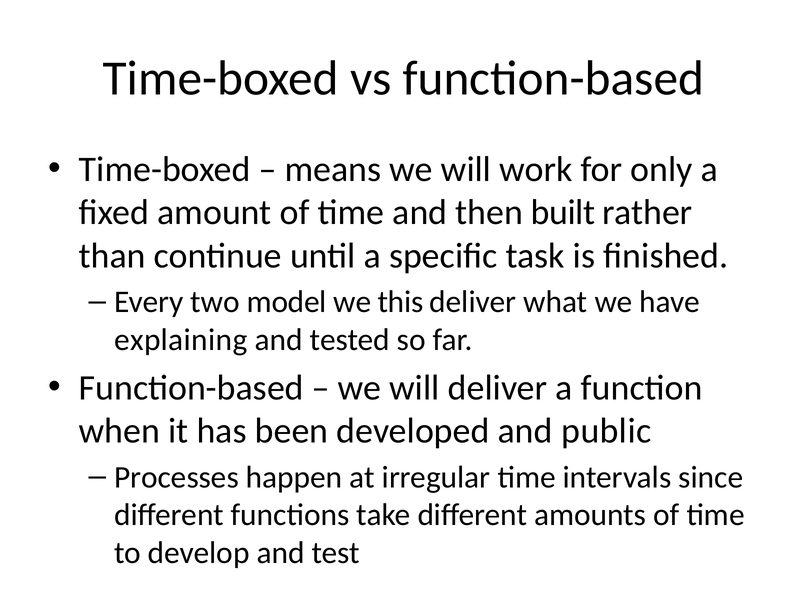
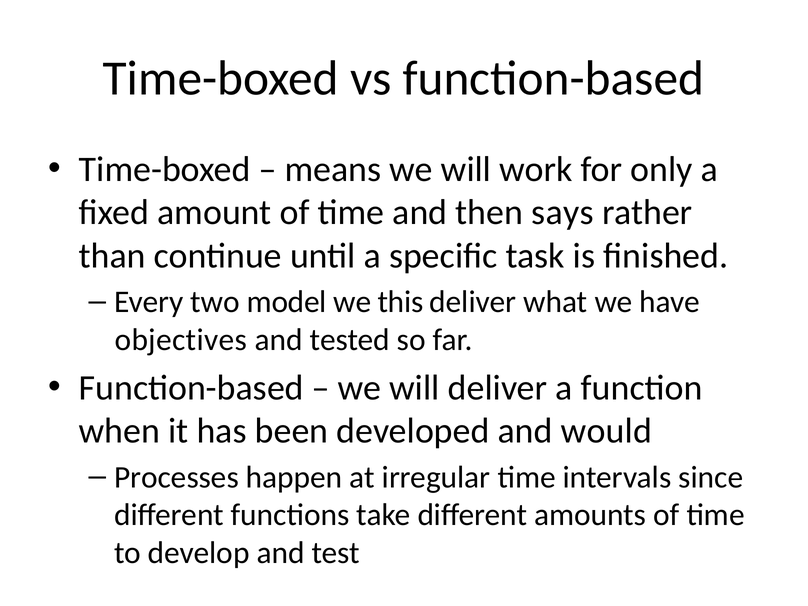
built: built -> says
explaining: explaining -> objectives
public: public -> would
